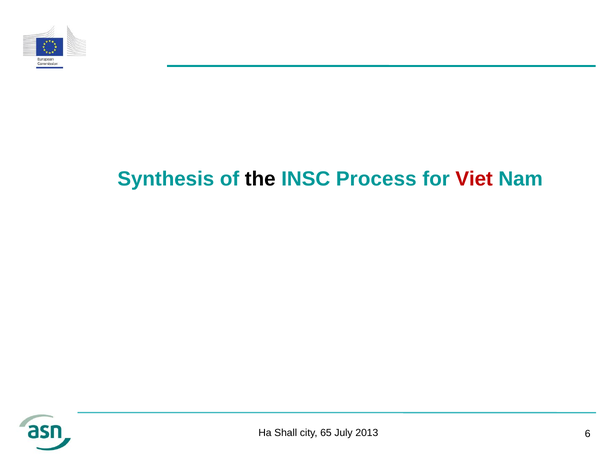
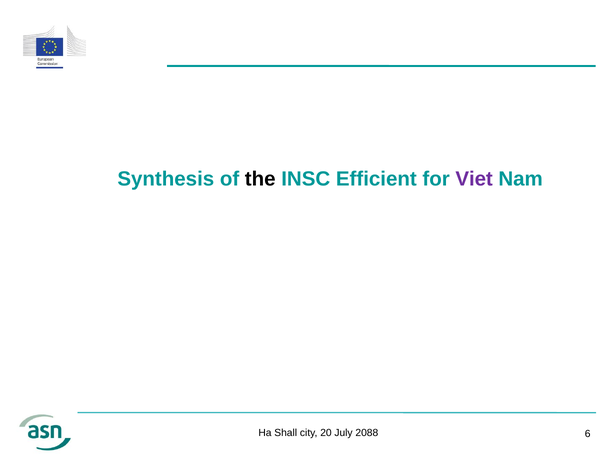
Process: Process -> Efficient
Viet colour: red -> purple
65: 65 -> 20
2013: 2013 -> 2088
